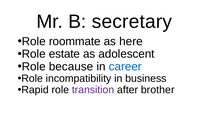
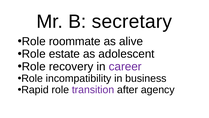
here: here -> alive
because: because -> recovery
career colour: blue -> purple
brother: brother -> agency
